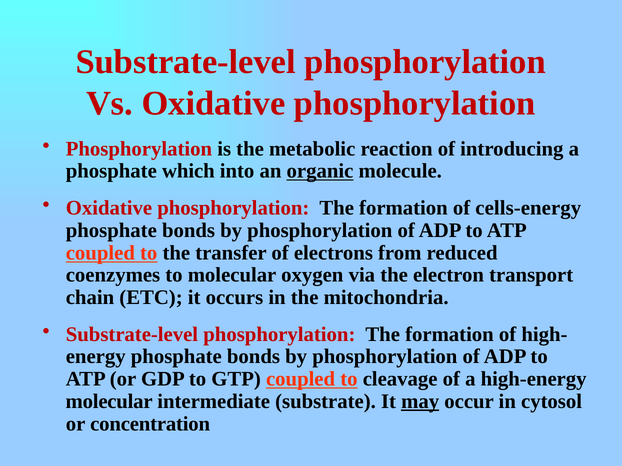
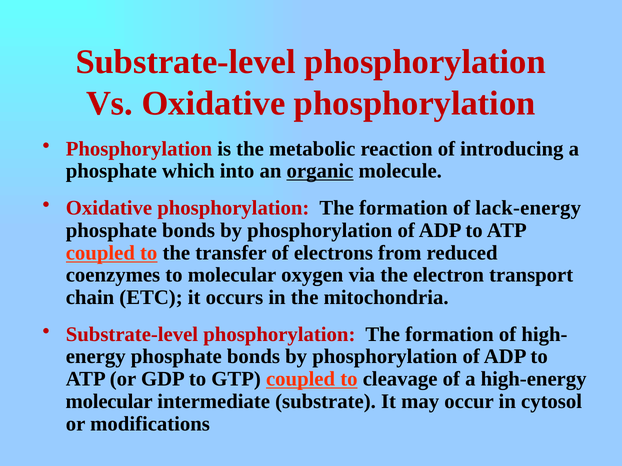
cells-energy: cells-energy -> lack-energy
may underline: present -> none
concentration: concentration -> modifications
